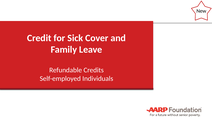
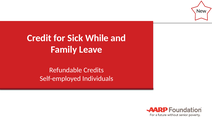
Cover: Cover -> While
